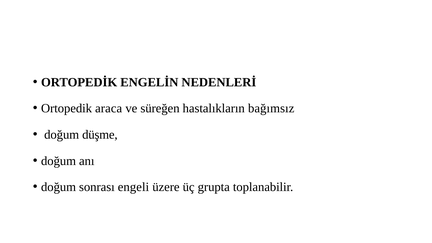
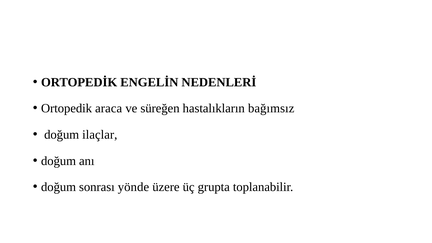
düşme: düşme -> ilaçlar
engeli: engeli -> yönde
